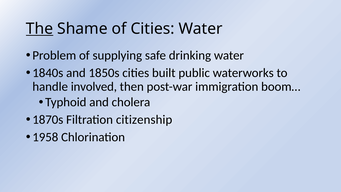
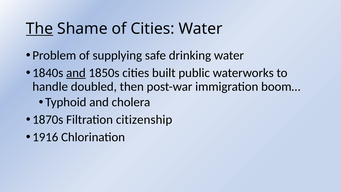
and at (76, 73) underline: none -> present
involved: involved -> doubled
1958: 1958 -> 1916
